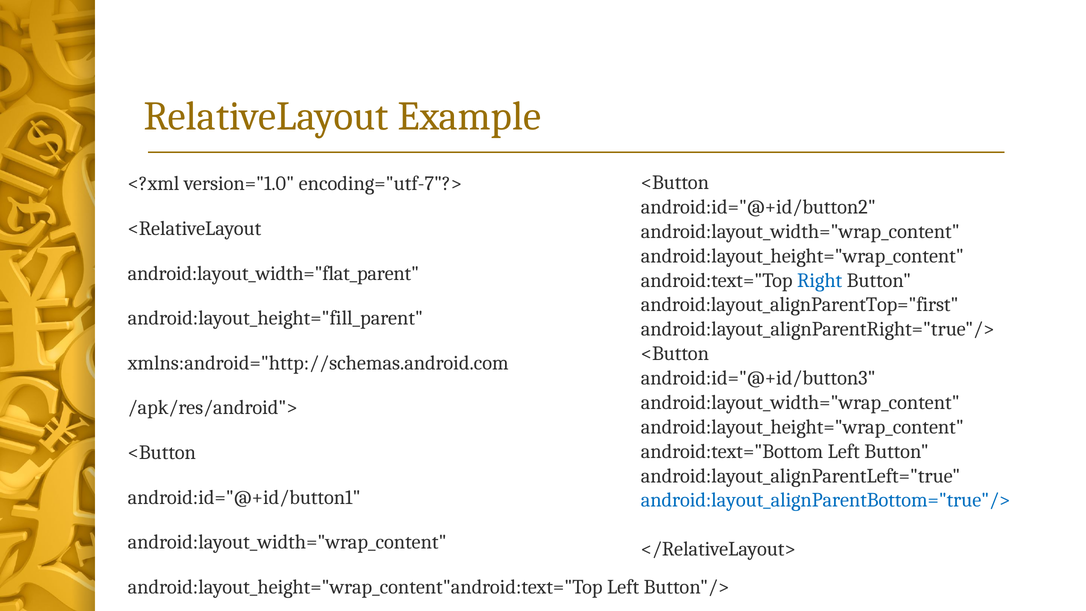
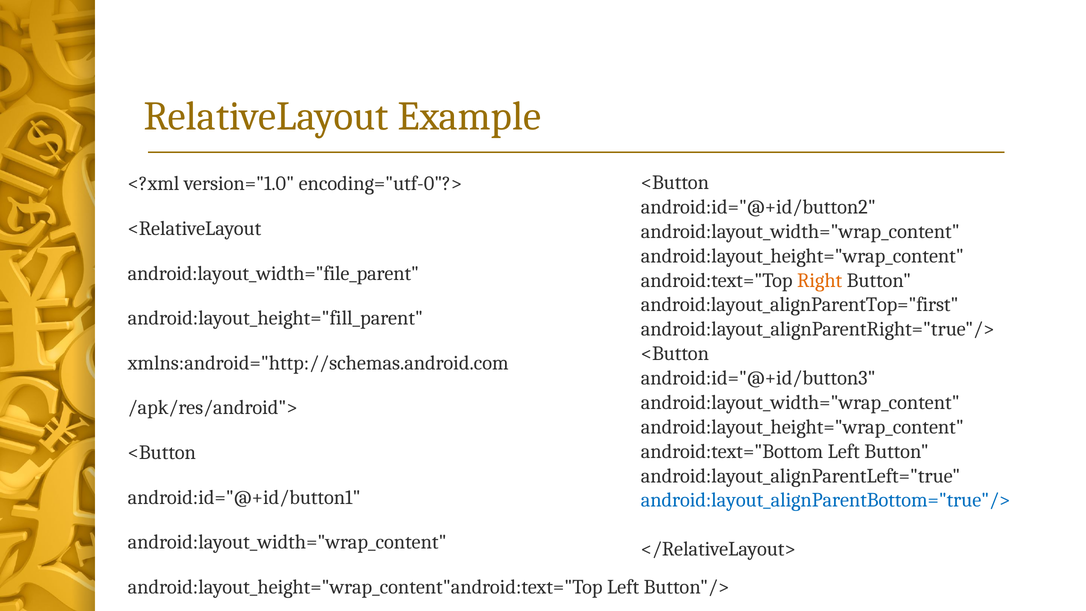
encoding="utf-7"?>: encoding="utf-7"?> -> encoding="utf-0"?>
android:layout_width="flat_parent: android:layout_width="flat_parent -> android:layout_width="file_parent
Right colour: blue -> orange
